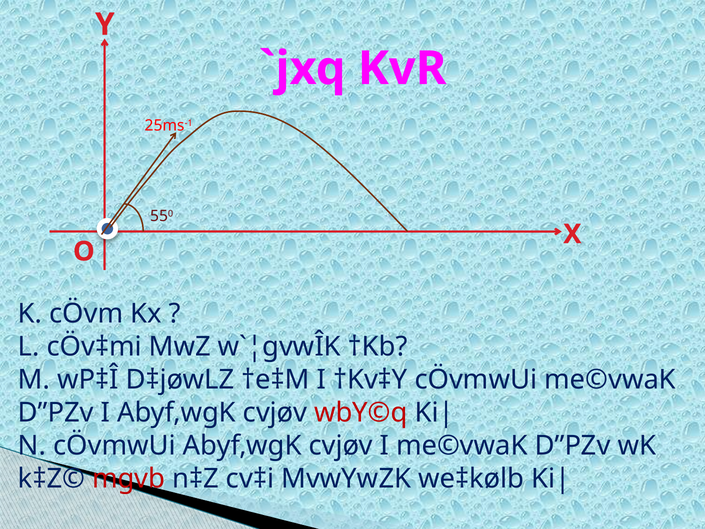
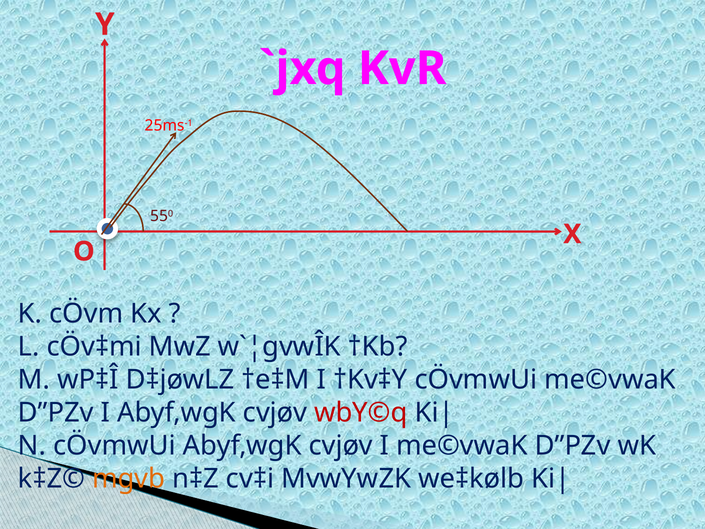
mgvb colour: red -> orange
